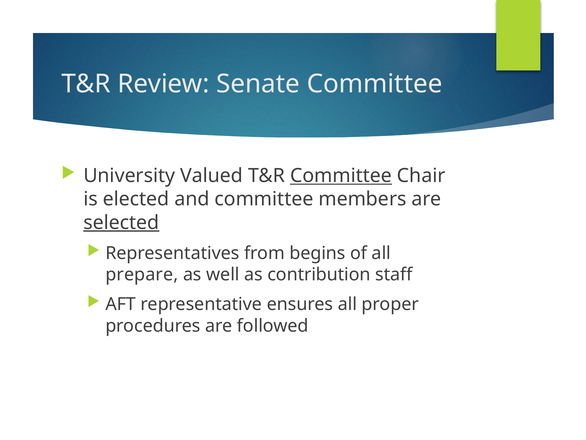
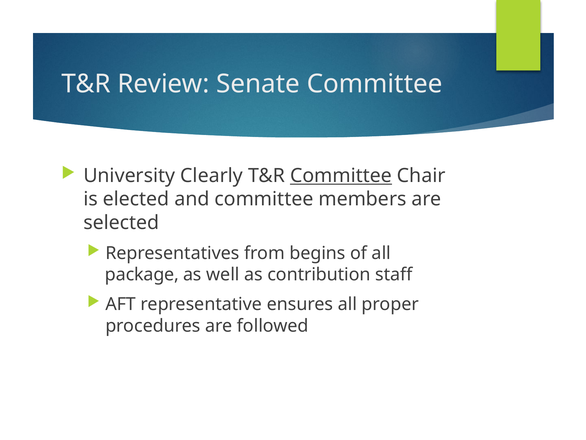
Valued: Valued -> Clearly
selected underline: present -> none
prepare: prepare -> package
